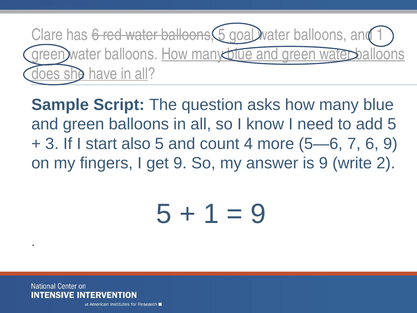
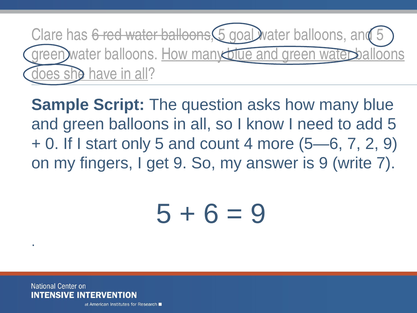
and 1: 1 -> 5
3: 3 -> 0
also: also -> only
7 6: 6 -> 2
write 2: 2 -> 7
1 at (211, 214): 1 -> 6
